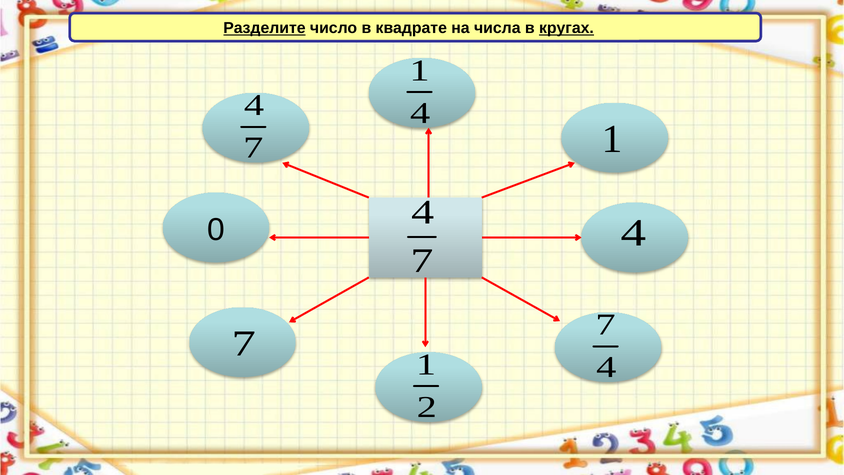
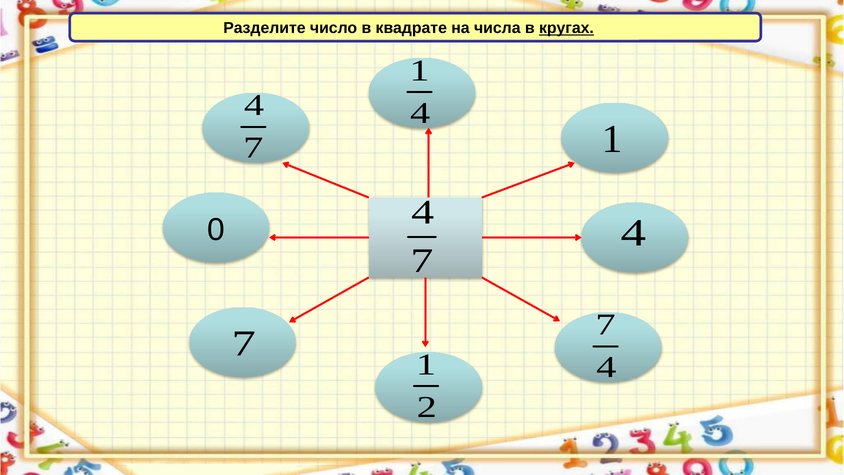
Разделите underline: present -> none
